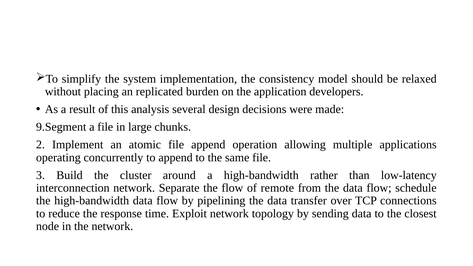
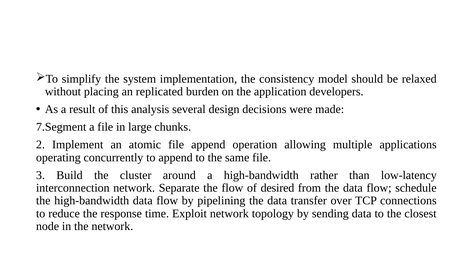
9.Segment: 9.Segment -> 7.Segment
remote: remote -> desired
